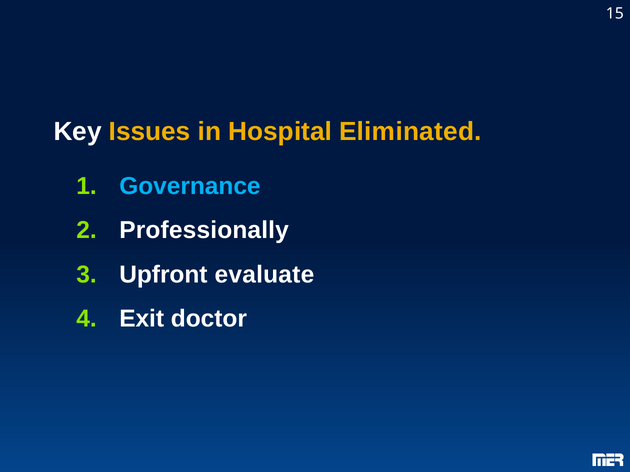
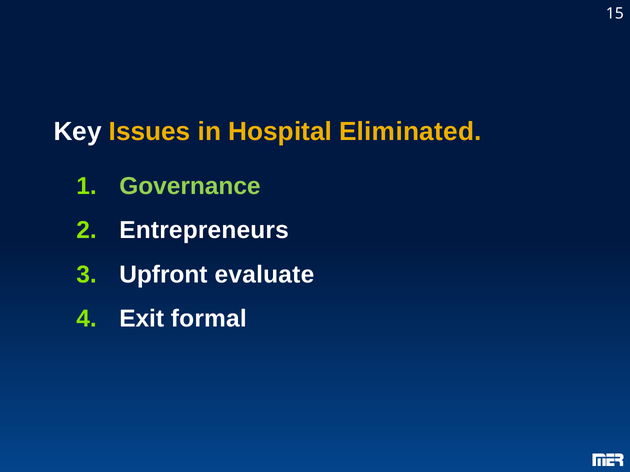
Governance colour: light blue -> light green
Professionally: Professionally -> Entrepreneurs
doctor: doctor -> formal
